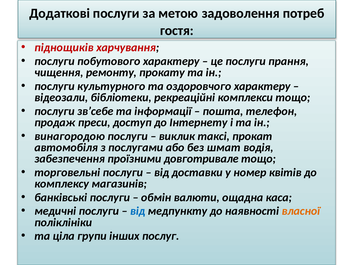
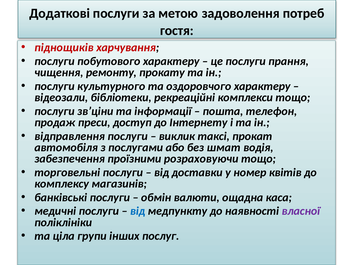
зв’себе: зв’себе -> зв’ціни
винагородою: винагородою -> відправлення
довготривале: довготривале -> розраховуючи
власної colour: orange -> purple
